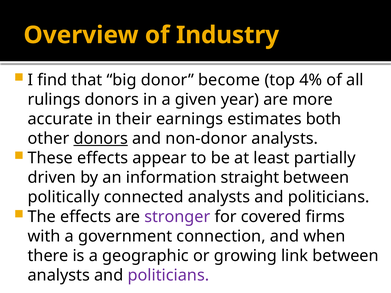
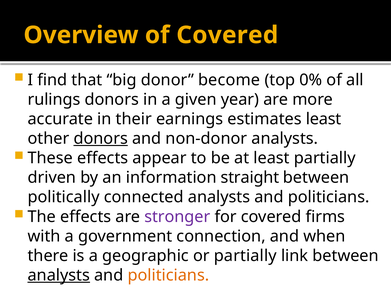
of Industry: Industry -> Covered
4%: 4% -> 0%
estimates both: both -> least
or growing: growing -> partially
analysts at (59, 275) underline: none -> present
politicians at (168, 275) colour: purple -> orange
